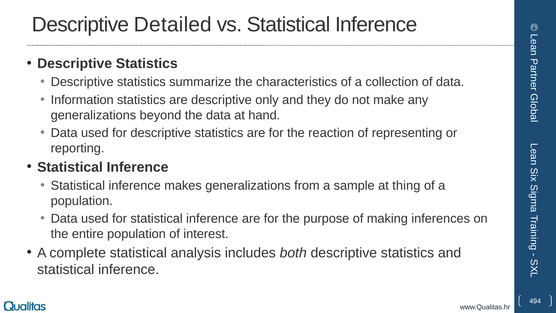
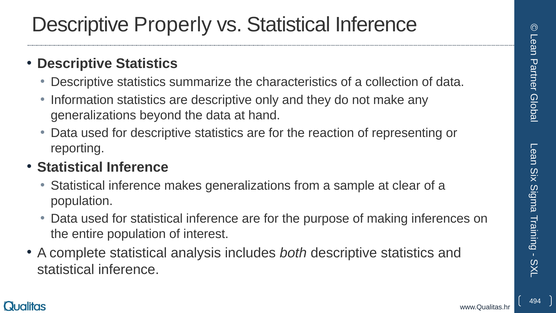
Detailed: Detailed -> Properly
thing: thing -> clear
